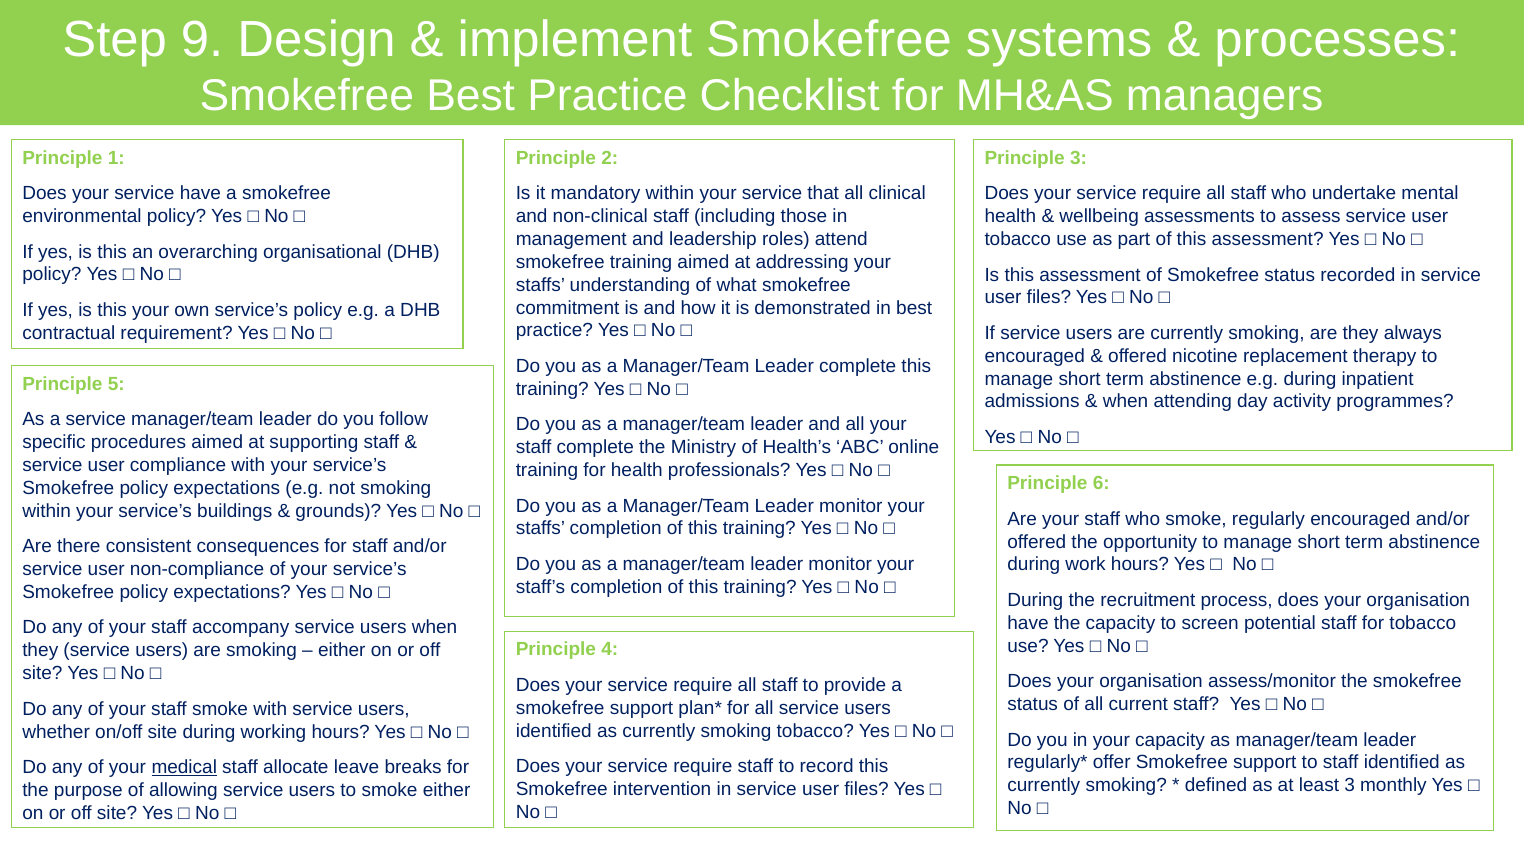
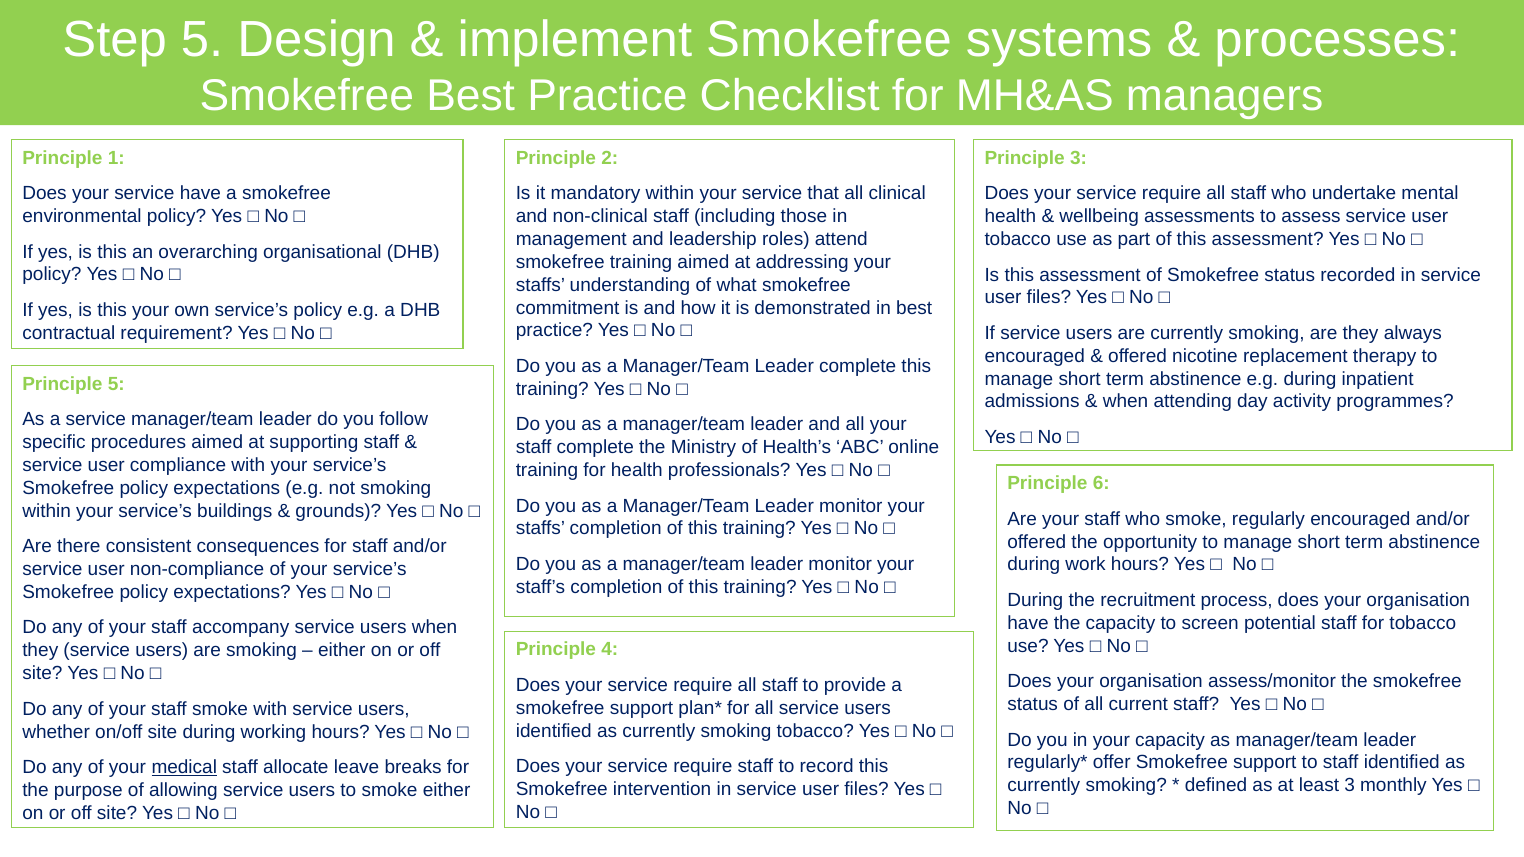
Step 9: 9 -> 5
